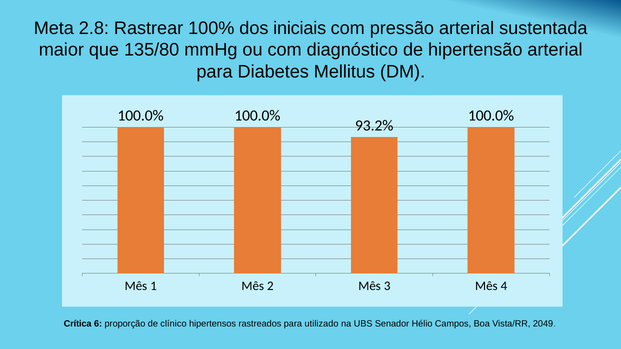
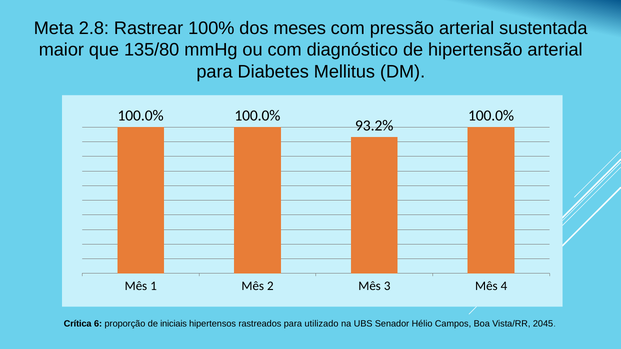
iniciais: iniciais -> meses
clínico: clínico -> iniciais
2049: 2049 -> 2045
